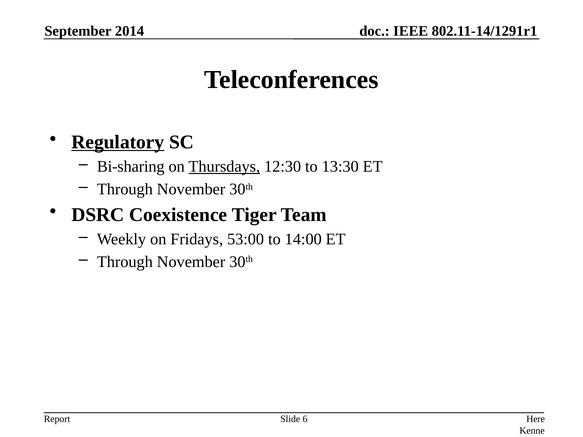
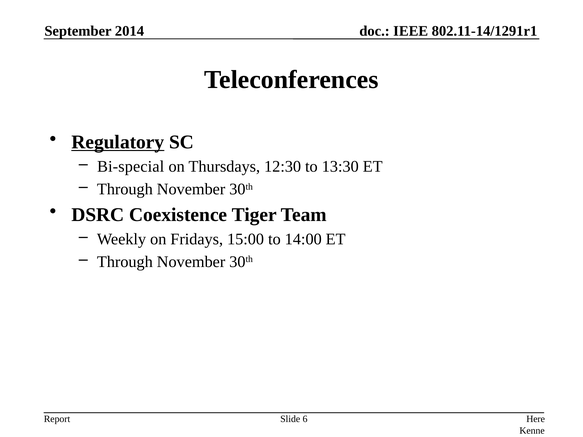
Bi-sharing: Bi-sharing -> Bi-special
Thursdays underline: present -> none
53:00: 53:00 -> 15:00
